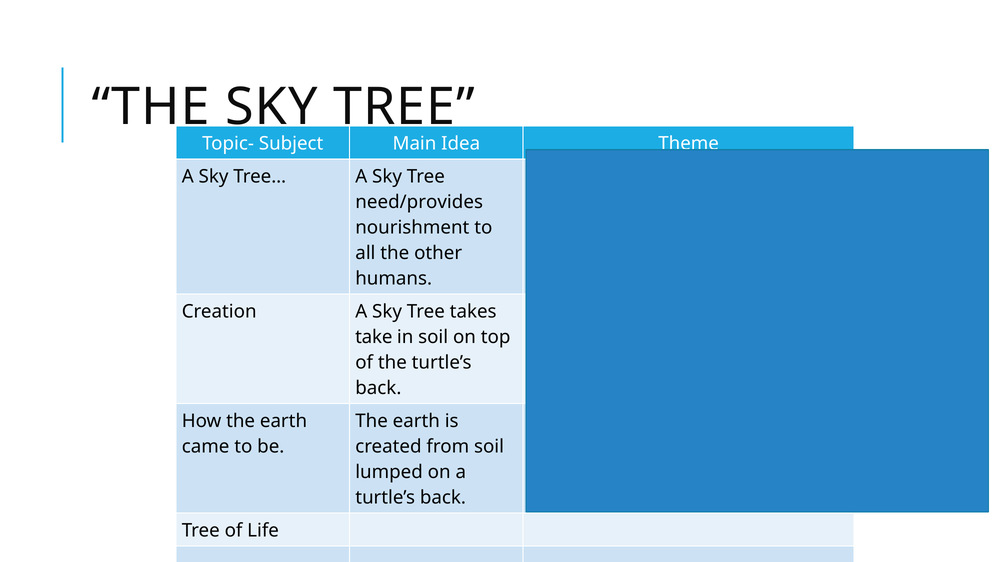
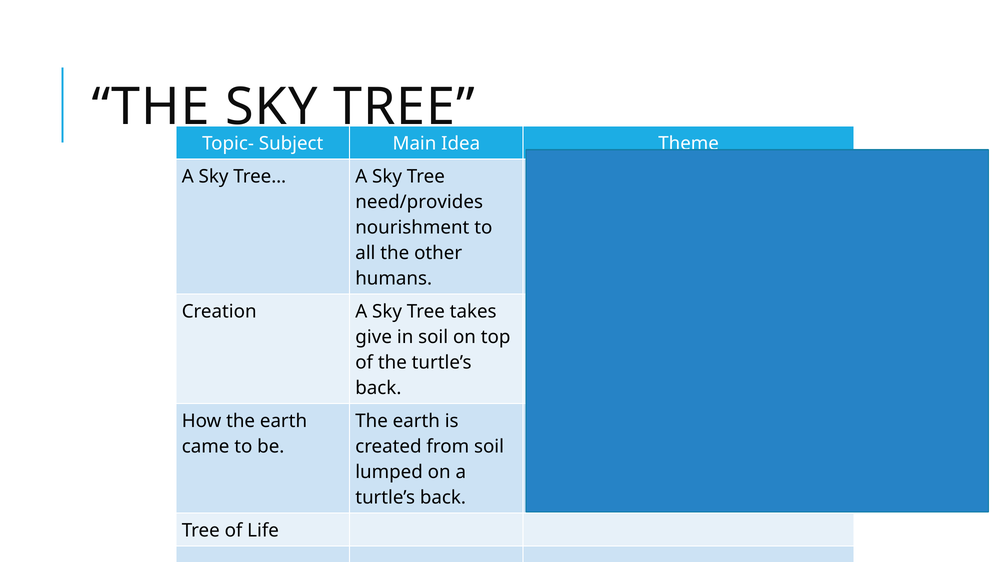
take: take -> give
